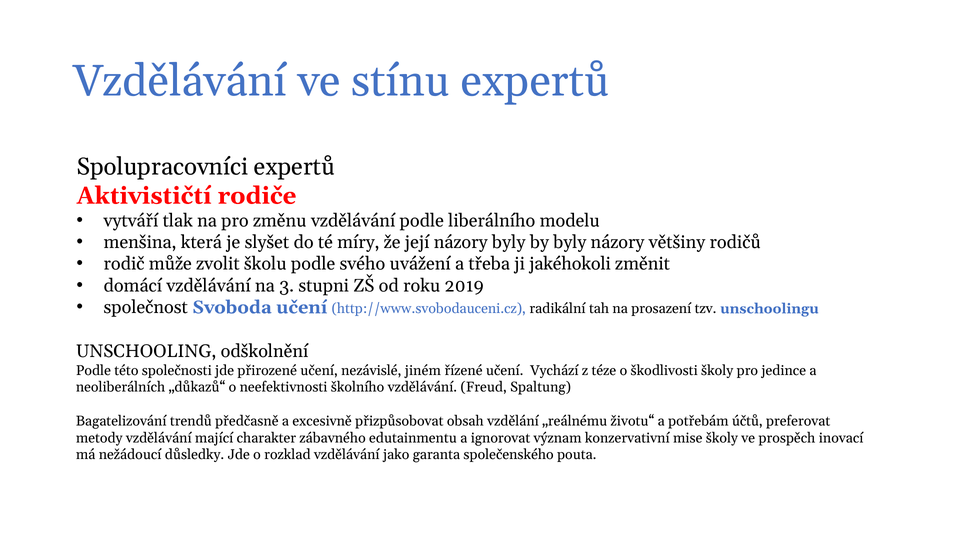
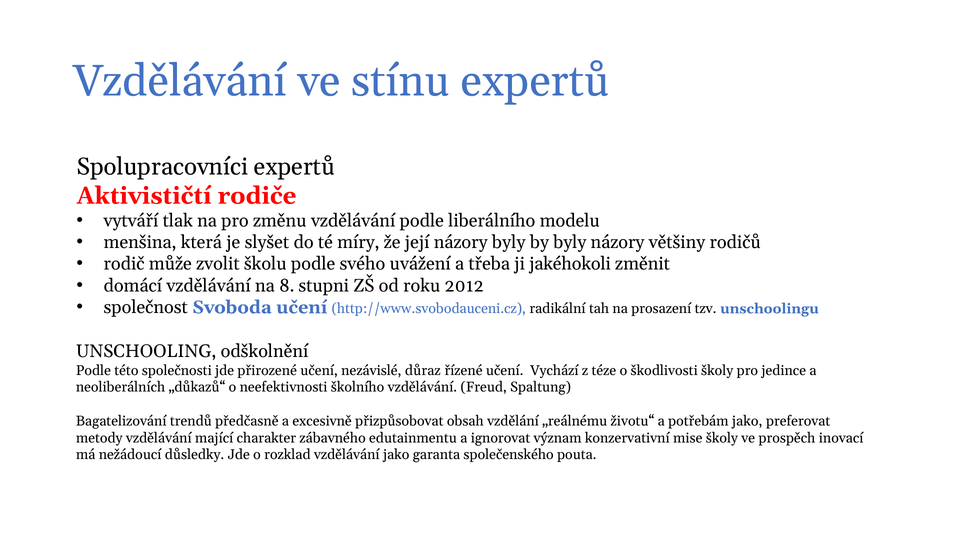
3: 3 -> 8
2019: 2019 -> 2012
jiném: jiném -> důraz
potřebám účtů: účtů -> jako
